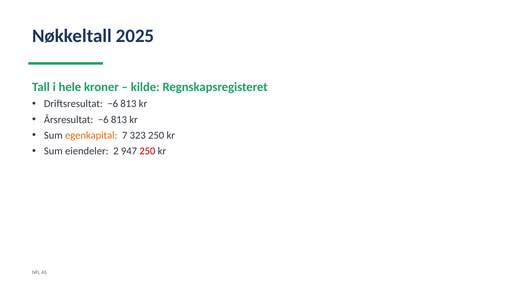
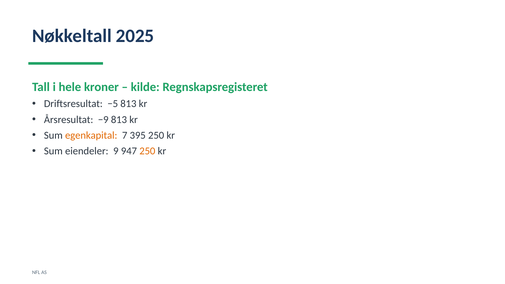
Driftsresultat −6: −6 -> −5
Årsresultat −6: −6 -> −9
323: 323 -> 395
2: 2 -> 9
250 at (147, 151) colour: red -> orange
